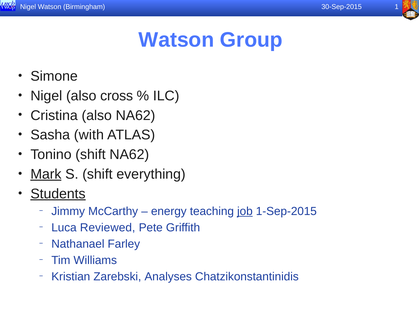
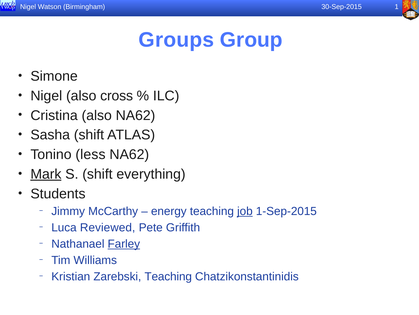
Watson at (176, 40): Watson -> Groups
Sasha with: with -> shift
Tonino shift: shift -> less
Students underline: present -> none
Farley underline: none -> present
Zarebski Analyses: Analyses -> Teaching
